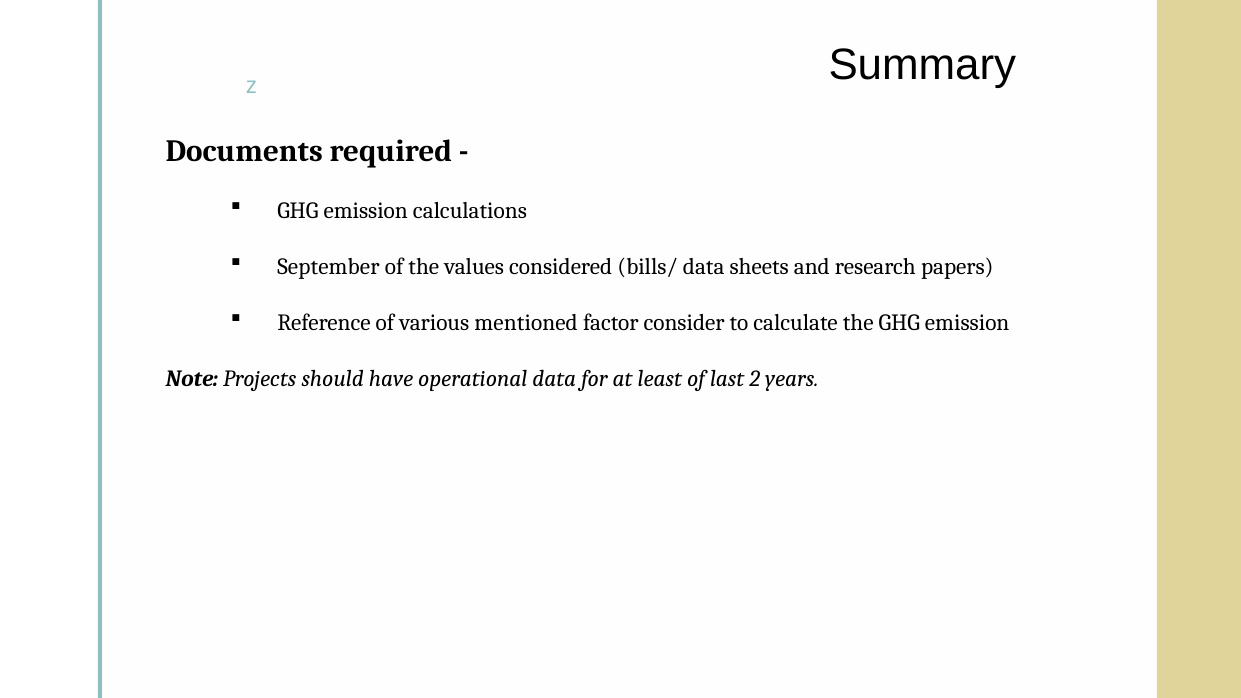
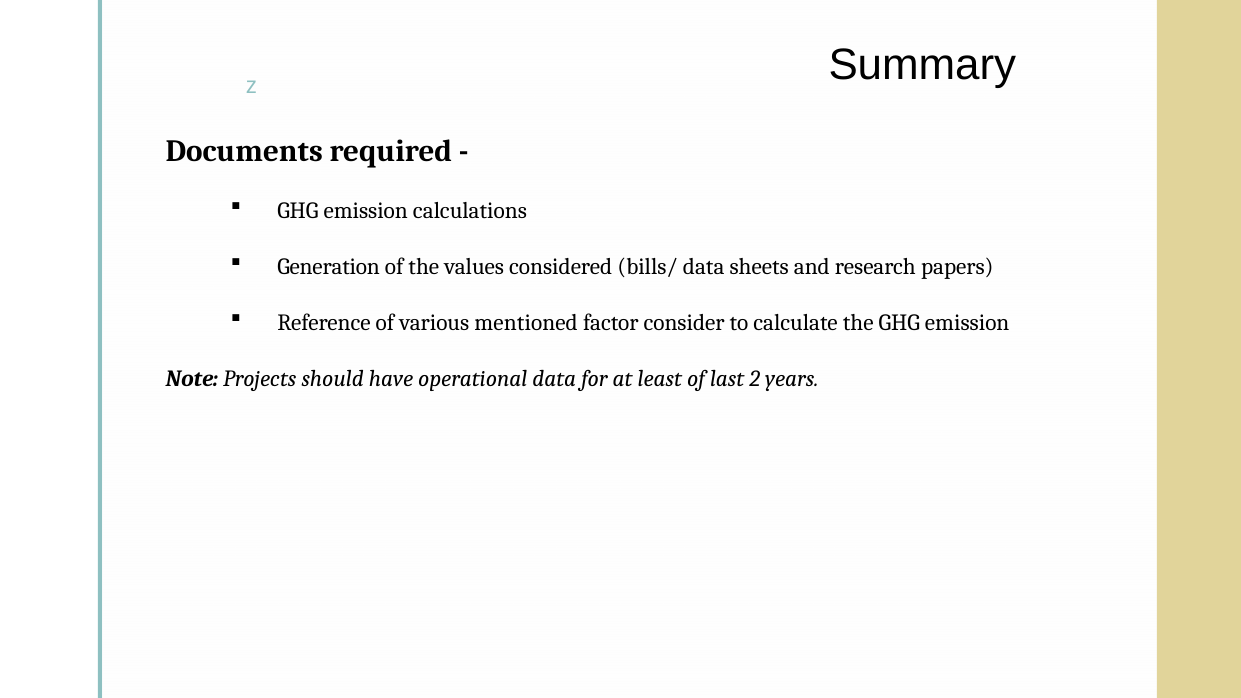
September: September -> Generation
